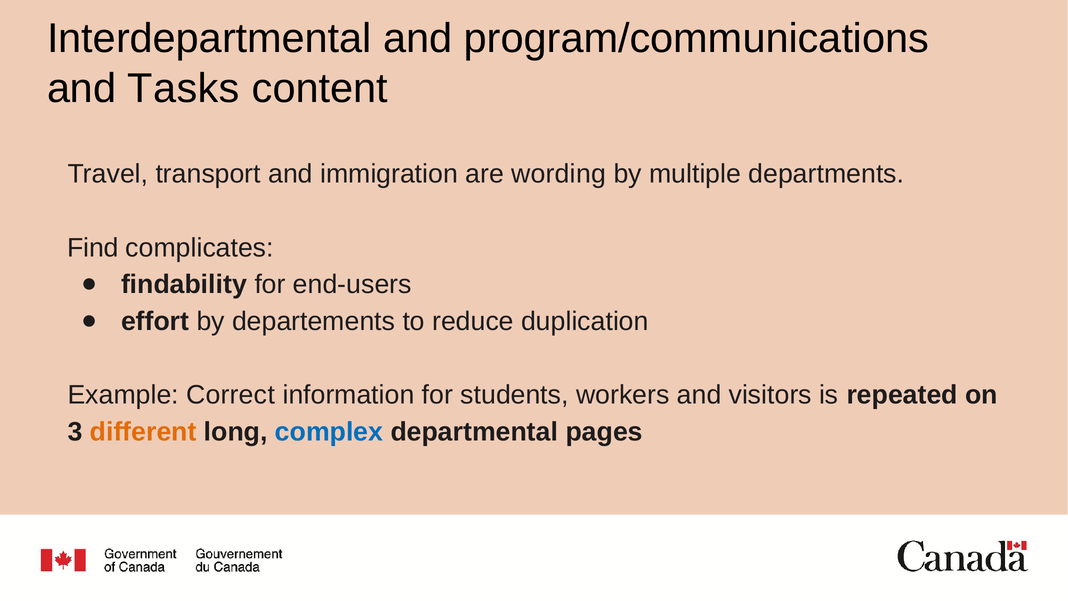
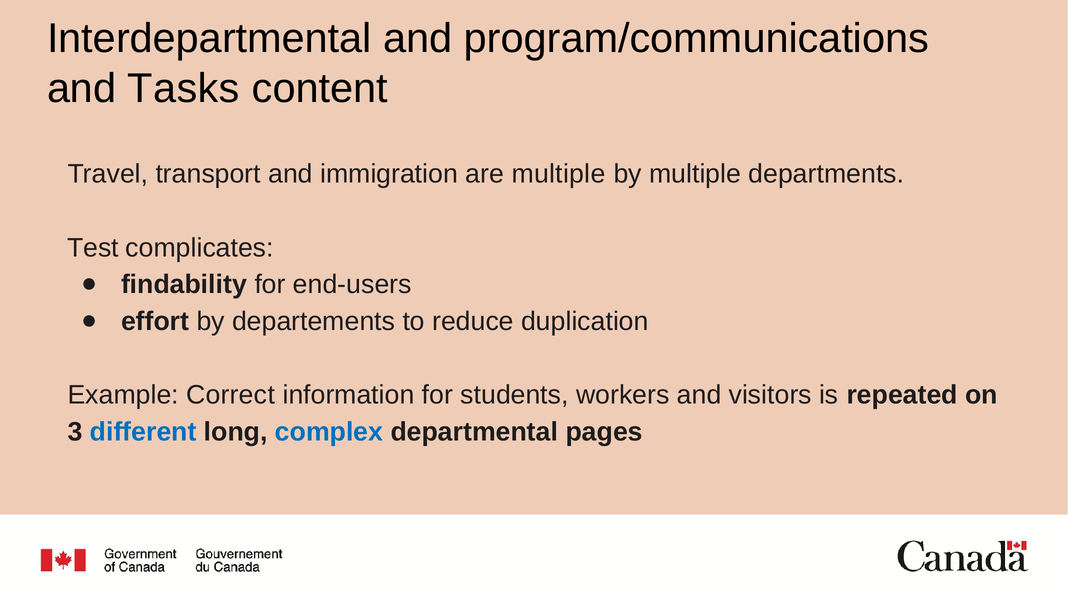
are wording: wording -> multiple
Find: Find -> Test
different colour: orange -> blue
